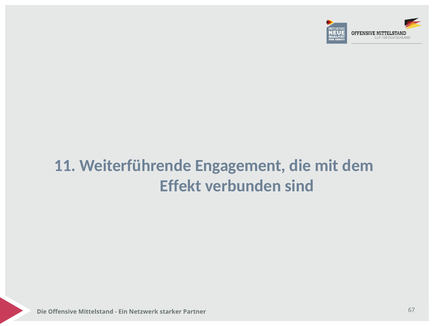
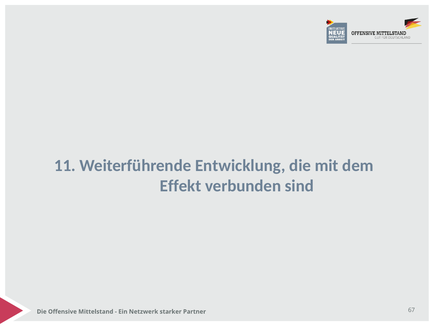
Engagement: Engagement -> Entwicklung
